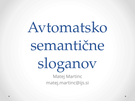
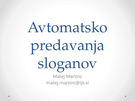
semantične: semantične -> predavanja
